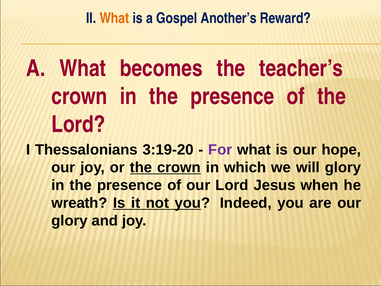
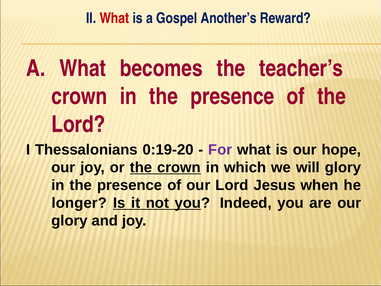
What at (114, 18) colour: orange -> red
3:19-20: 3:19-20 -> 0:19-20
wreath: wreath -> longer
